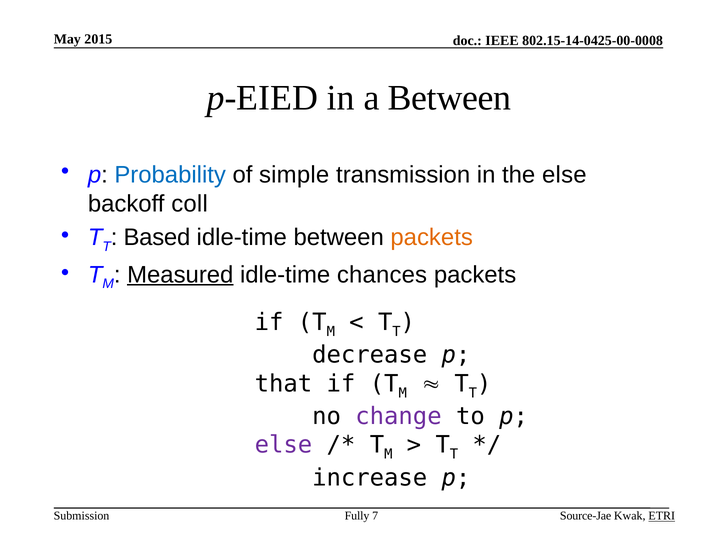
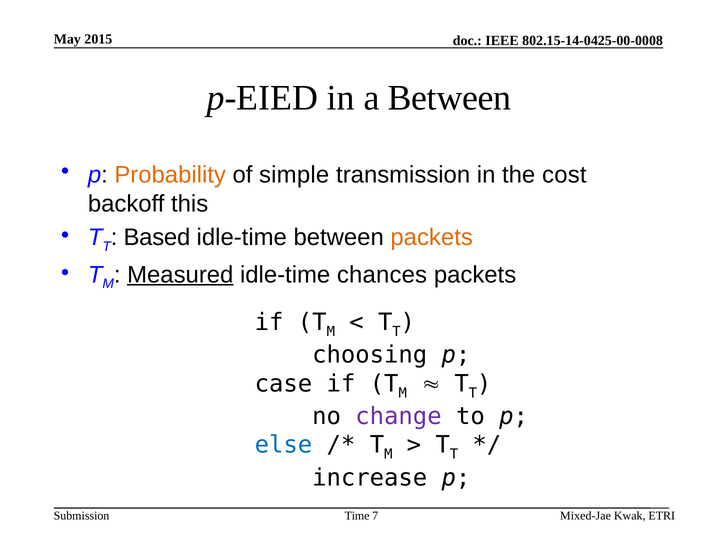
Probability colour: blue -> orange
the else: else -> cost
coll: coll -> this
decrease: decrease -> choosing
that: that -> case
else at (283, 445) colour: purple -> blue
Source-Jae: Source-Jae -> Mixed-Jae
ETRI underline: present -> none
Fully: Fully -> Time
